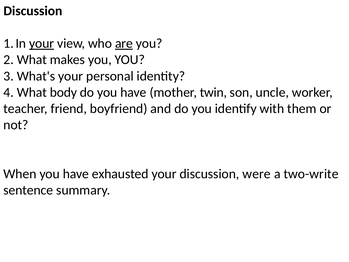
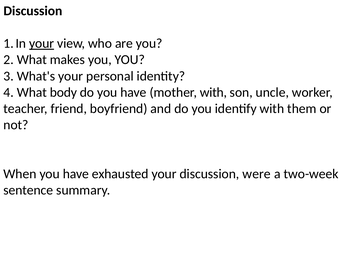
are underline: present -> none
mother twin: twin -> with
two-write: two-write -> two-week
